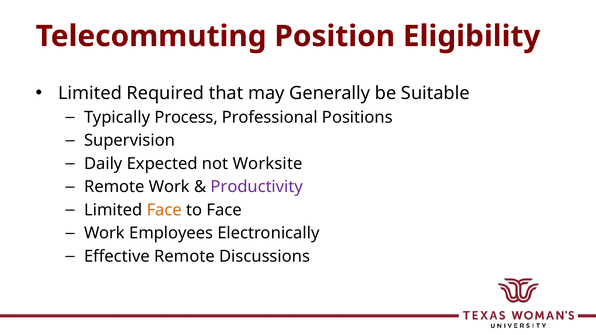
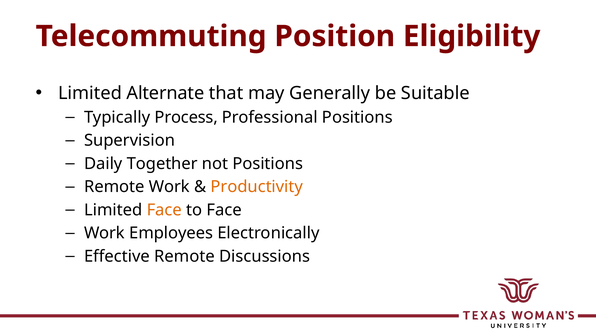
Required: Required -> Alternate
Expected: Expected -> Together
not Worksite: Worksite -> Positions
Productivity colour: purple -> orange
